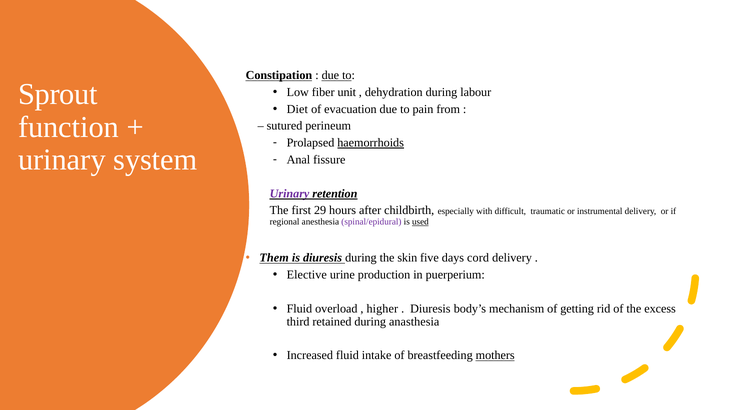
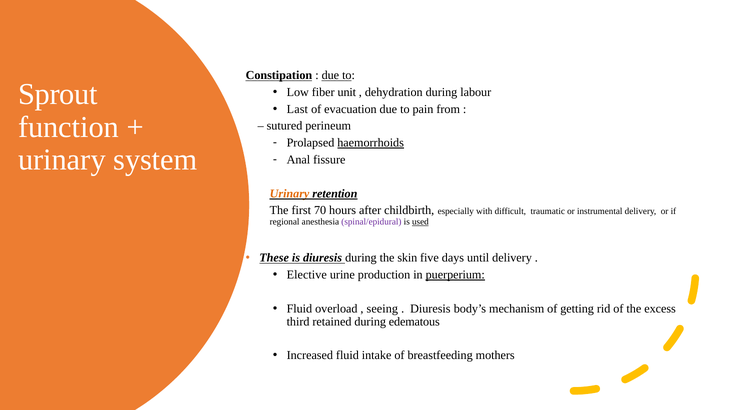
Diet: Diet -> Last
Urinary at (290, 194) colour: purple -> orange
29: 29 -> 70
Them: Them -> These
cord: cord -> until
puerperium underline: none -> present
higher: higher -> seeing
anasthesia: anasthesia -> edematous
mothers underline: present -> none
